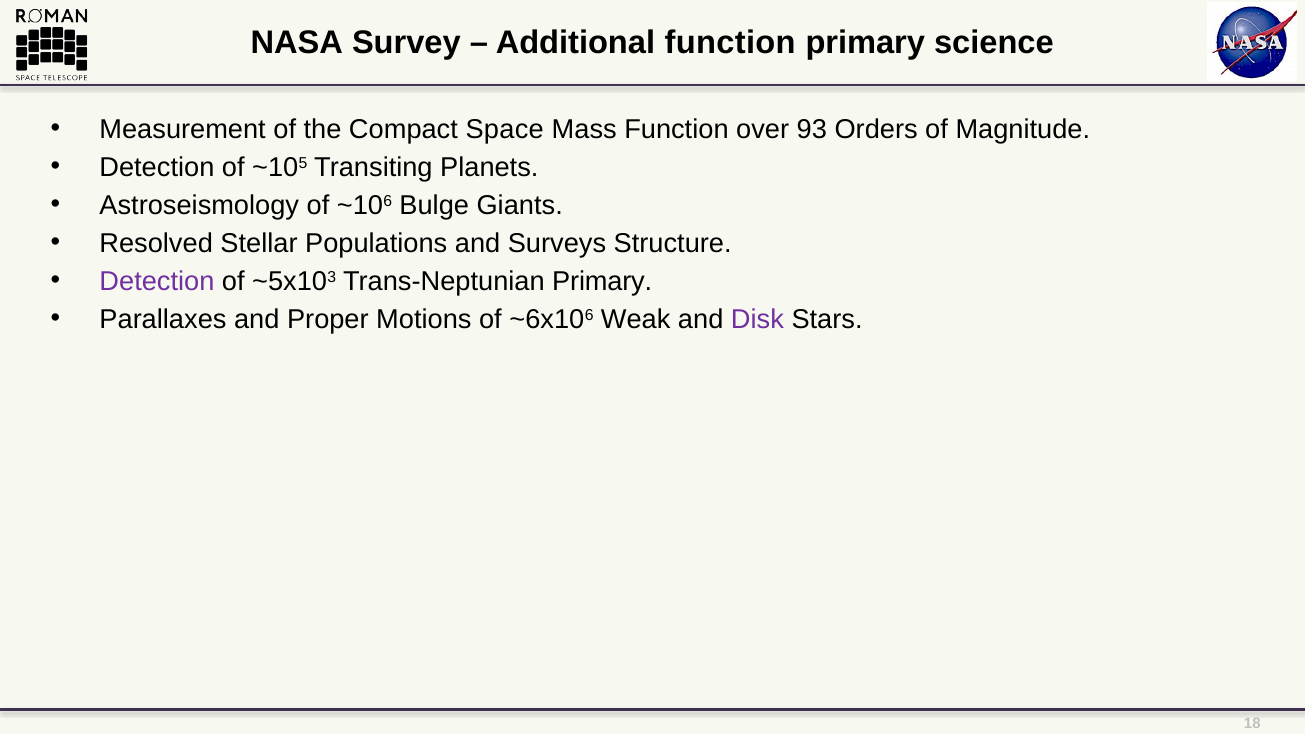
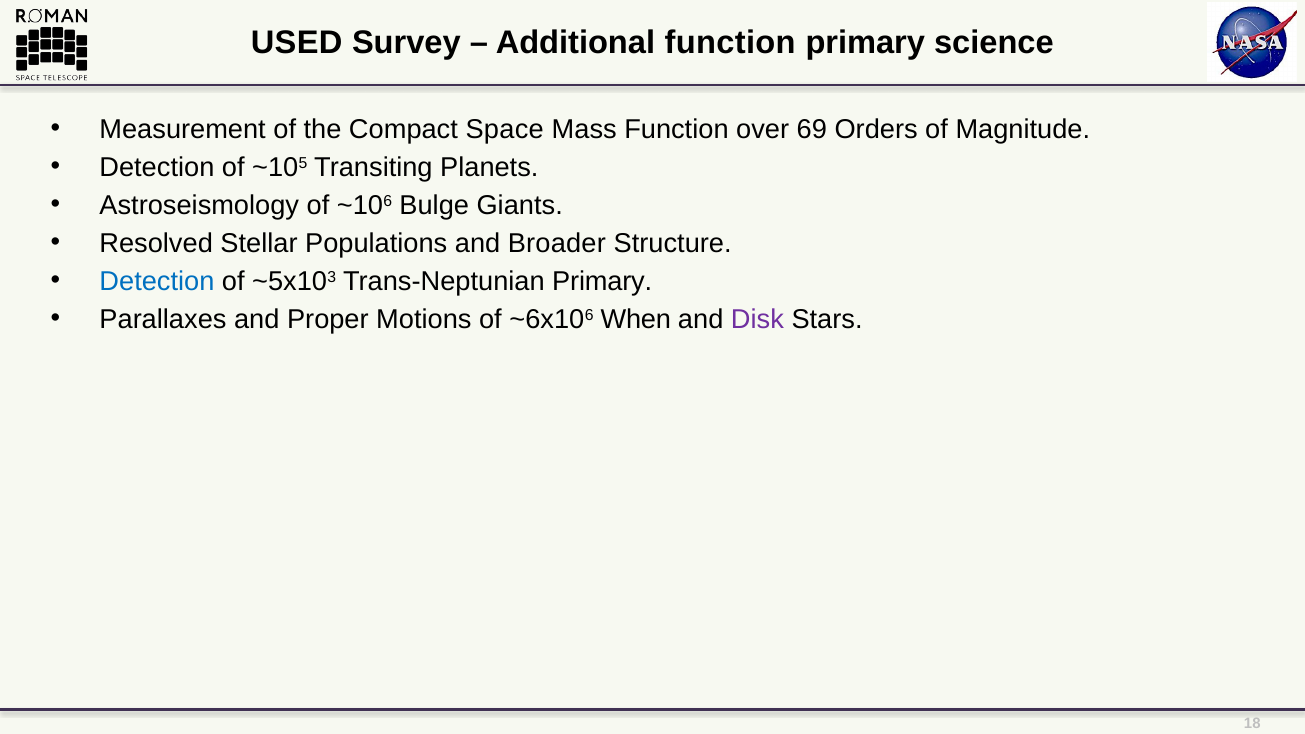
NASA: NASA -> USED
93: 93 -> 69
Surveys: Surveys -> Broader
Detection at (157, 281) colour: purple -> blue
Weak: Weak -> When
